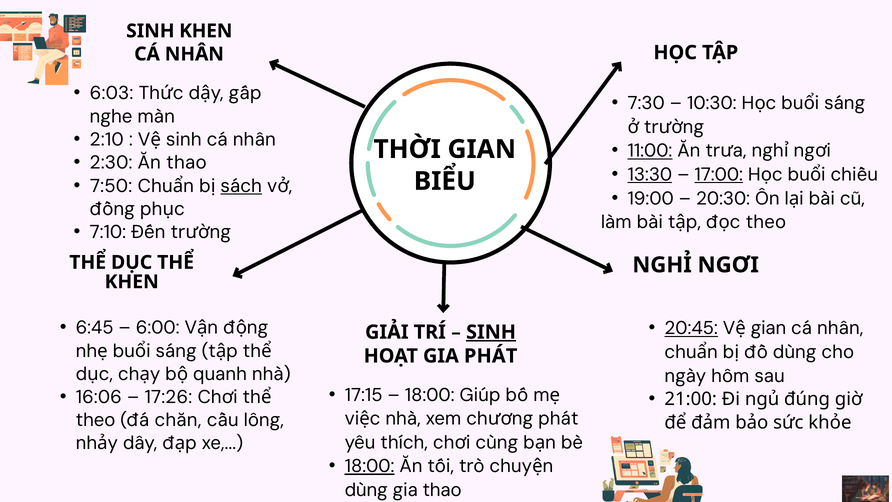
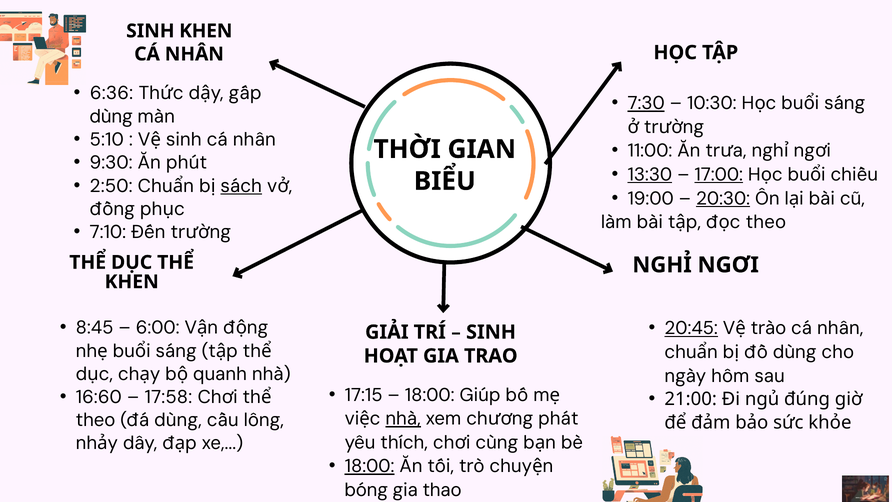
6:03: 6:03 -> 6:36
7:30 underline: none -> present
nghe at (111, 116): nghe -> dùng
2:10: 2:10 -> 5:10
11:00 underline: present -> none
2:30: 2:30 -> 9:30
Ăn thao: thao -> phút
7:50: 7:50 -> 2:50
20:30 underline: none -> present
6:45: 6:45 -> 8:45
gian at (768, 328): gian -> trào
SINH at (491, 332) underline: present -> none
GIA PHÁT: PHÁT -> TRAO
16:06: 16:06 -> 16:60
17:26: 17:26 -> 17:58
nhà at (403, 418) underline: none -> present
đá chăn: chăn -> dùng
dùng at (366, 490): dùng -> bóng
